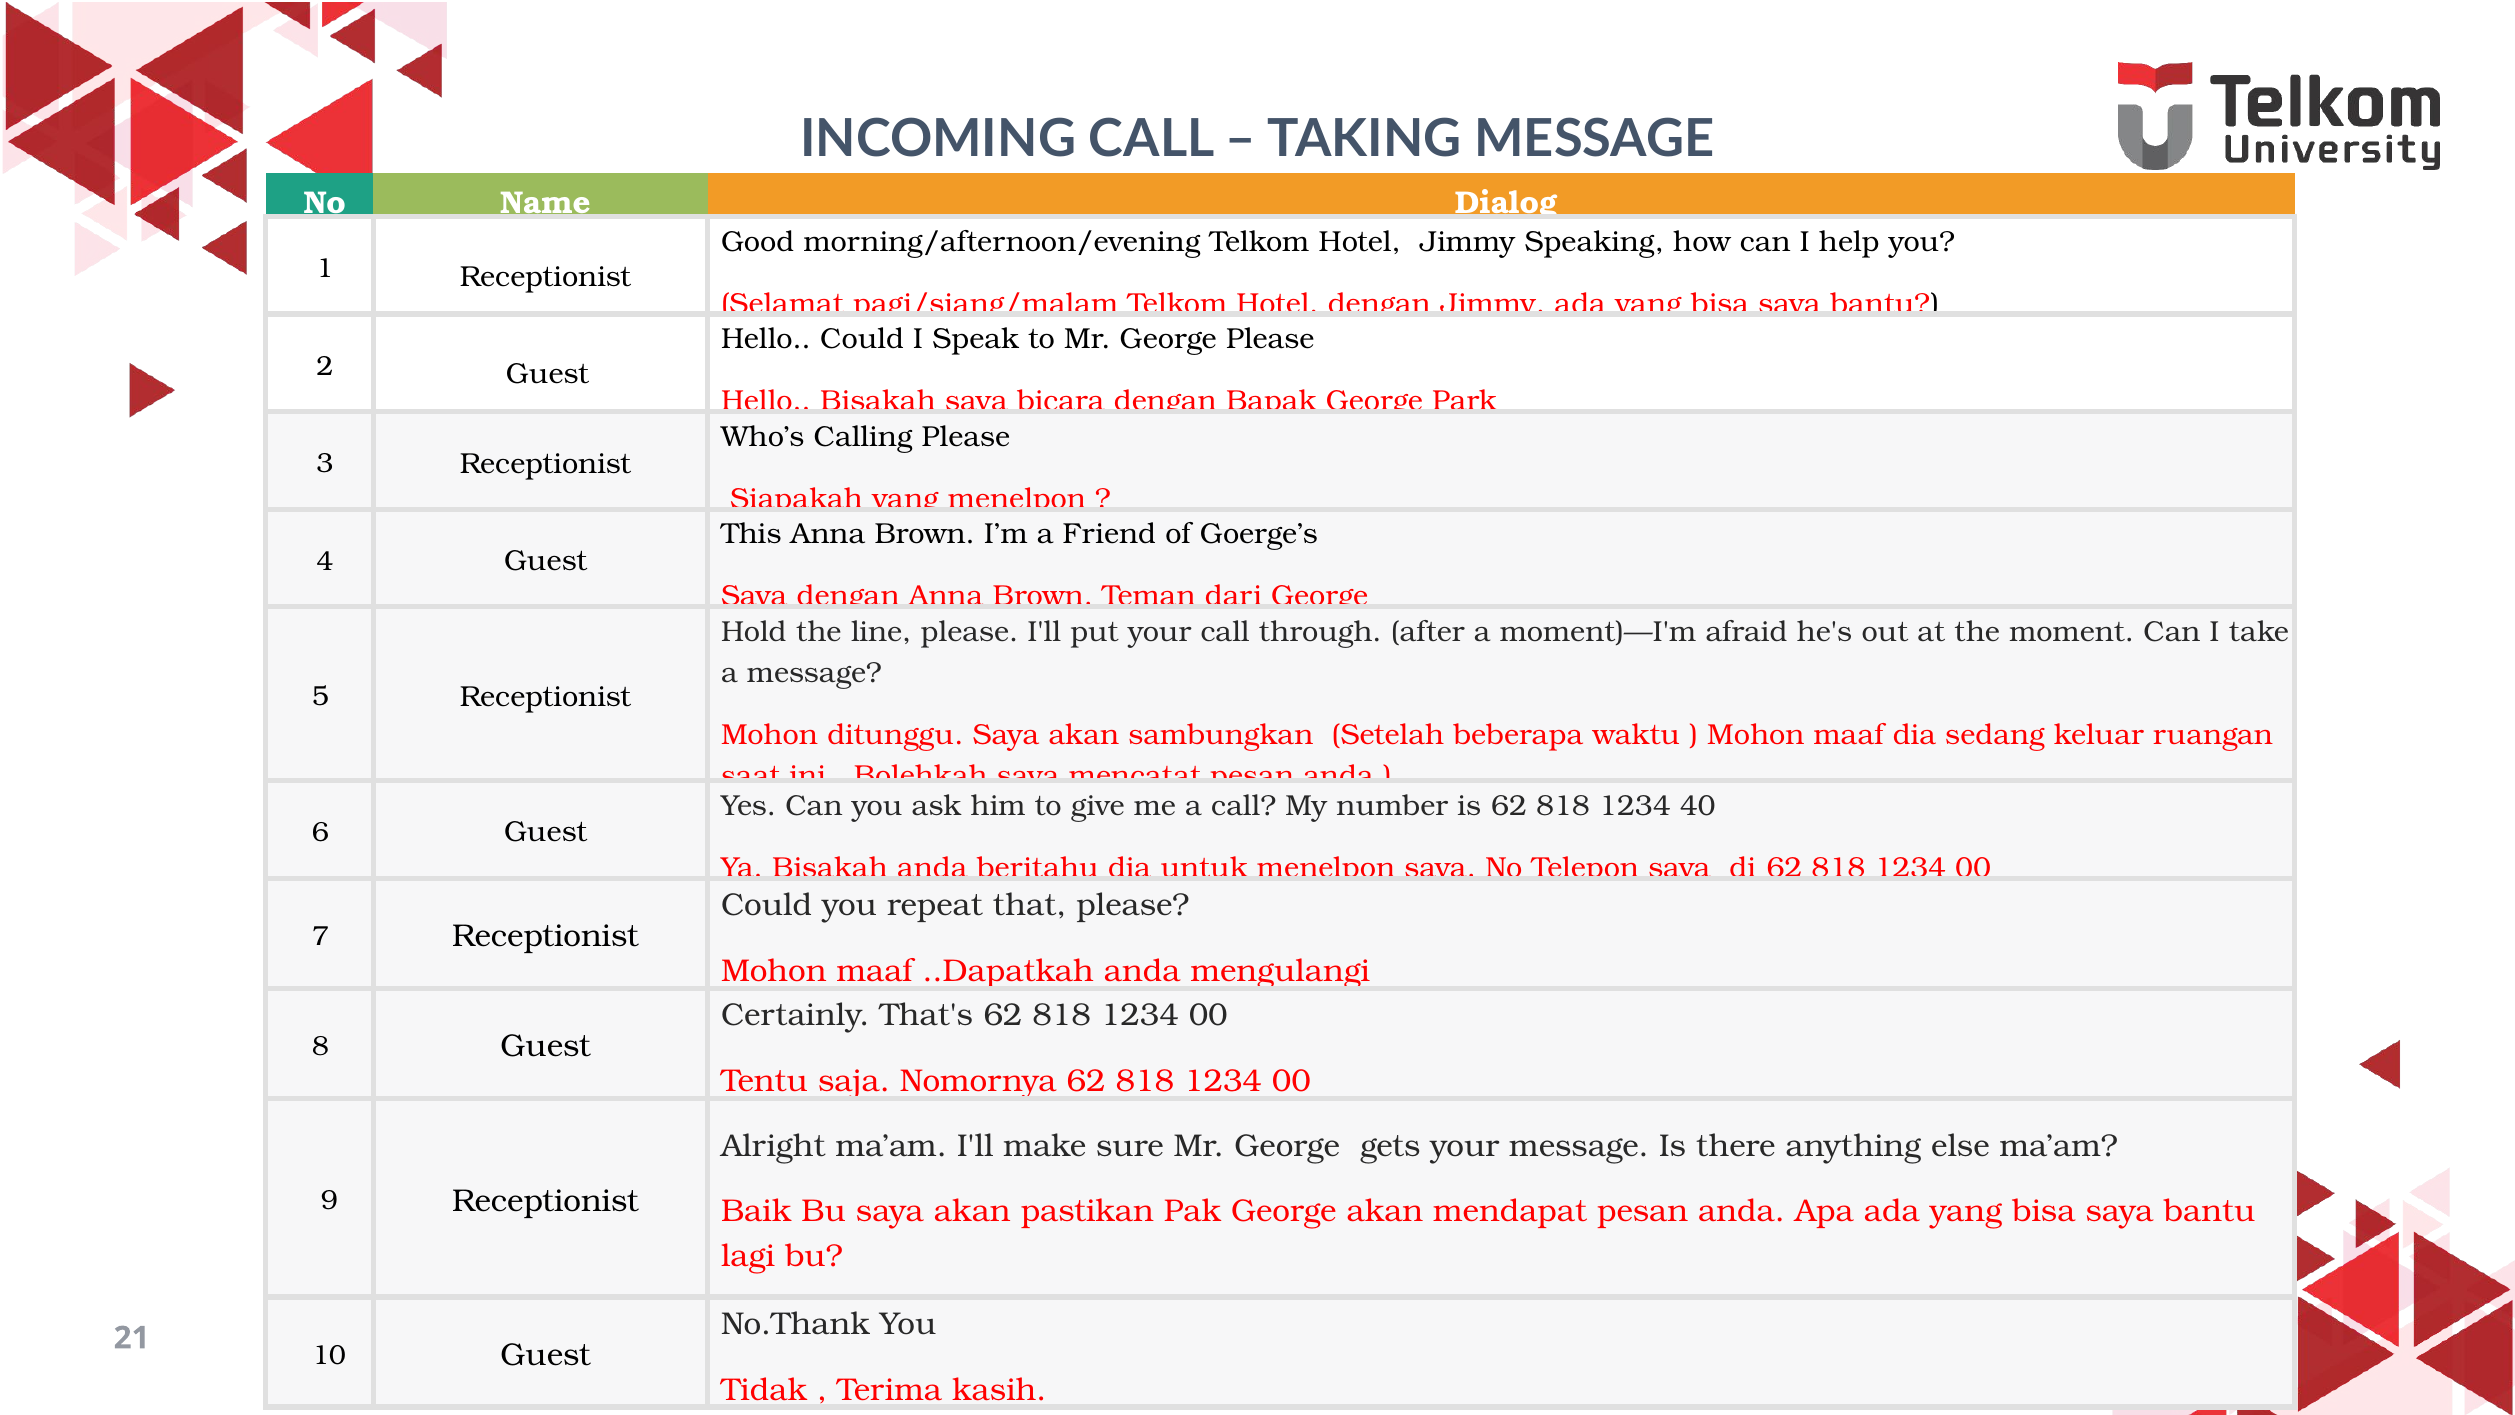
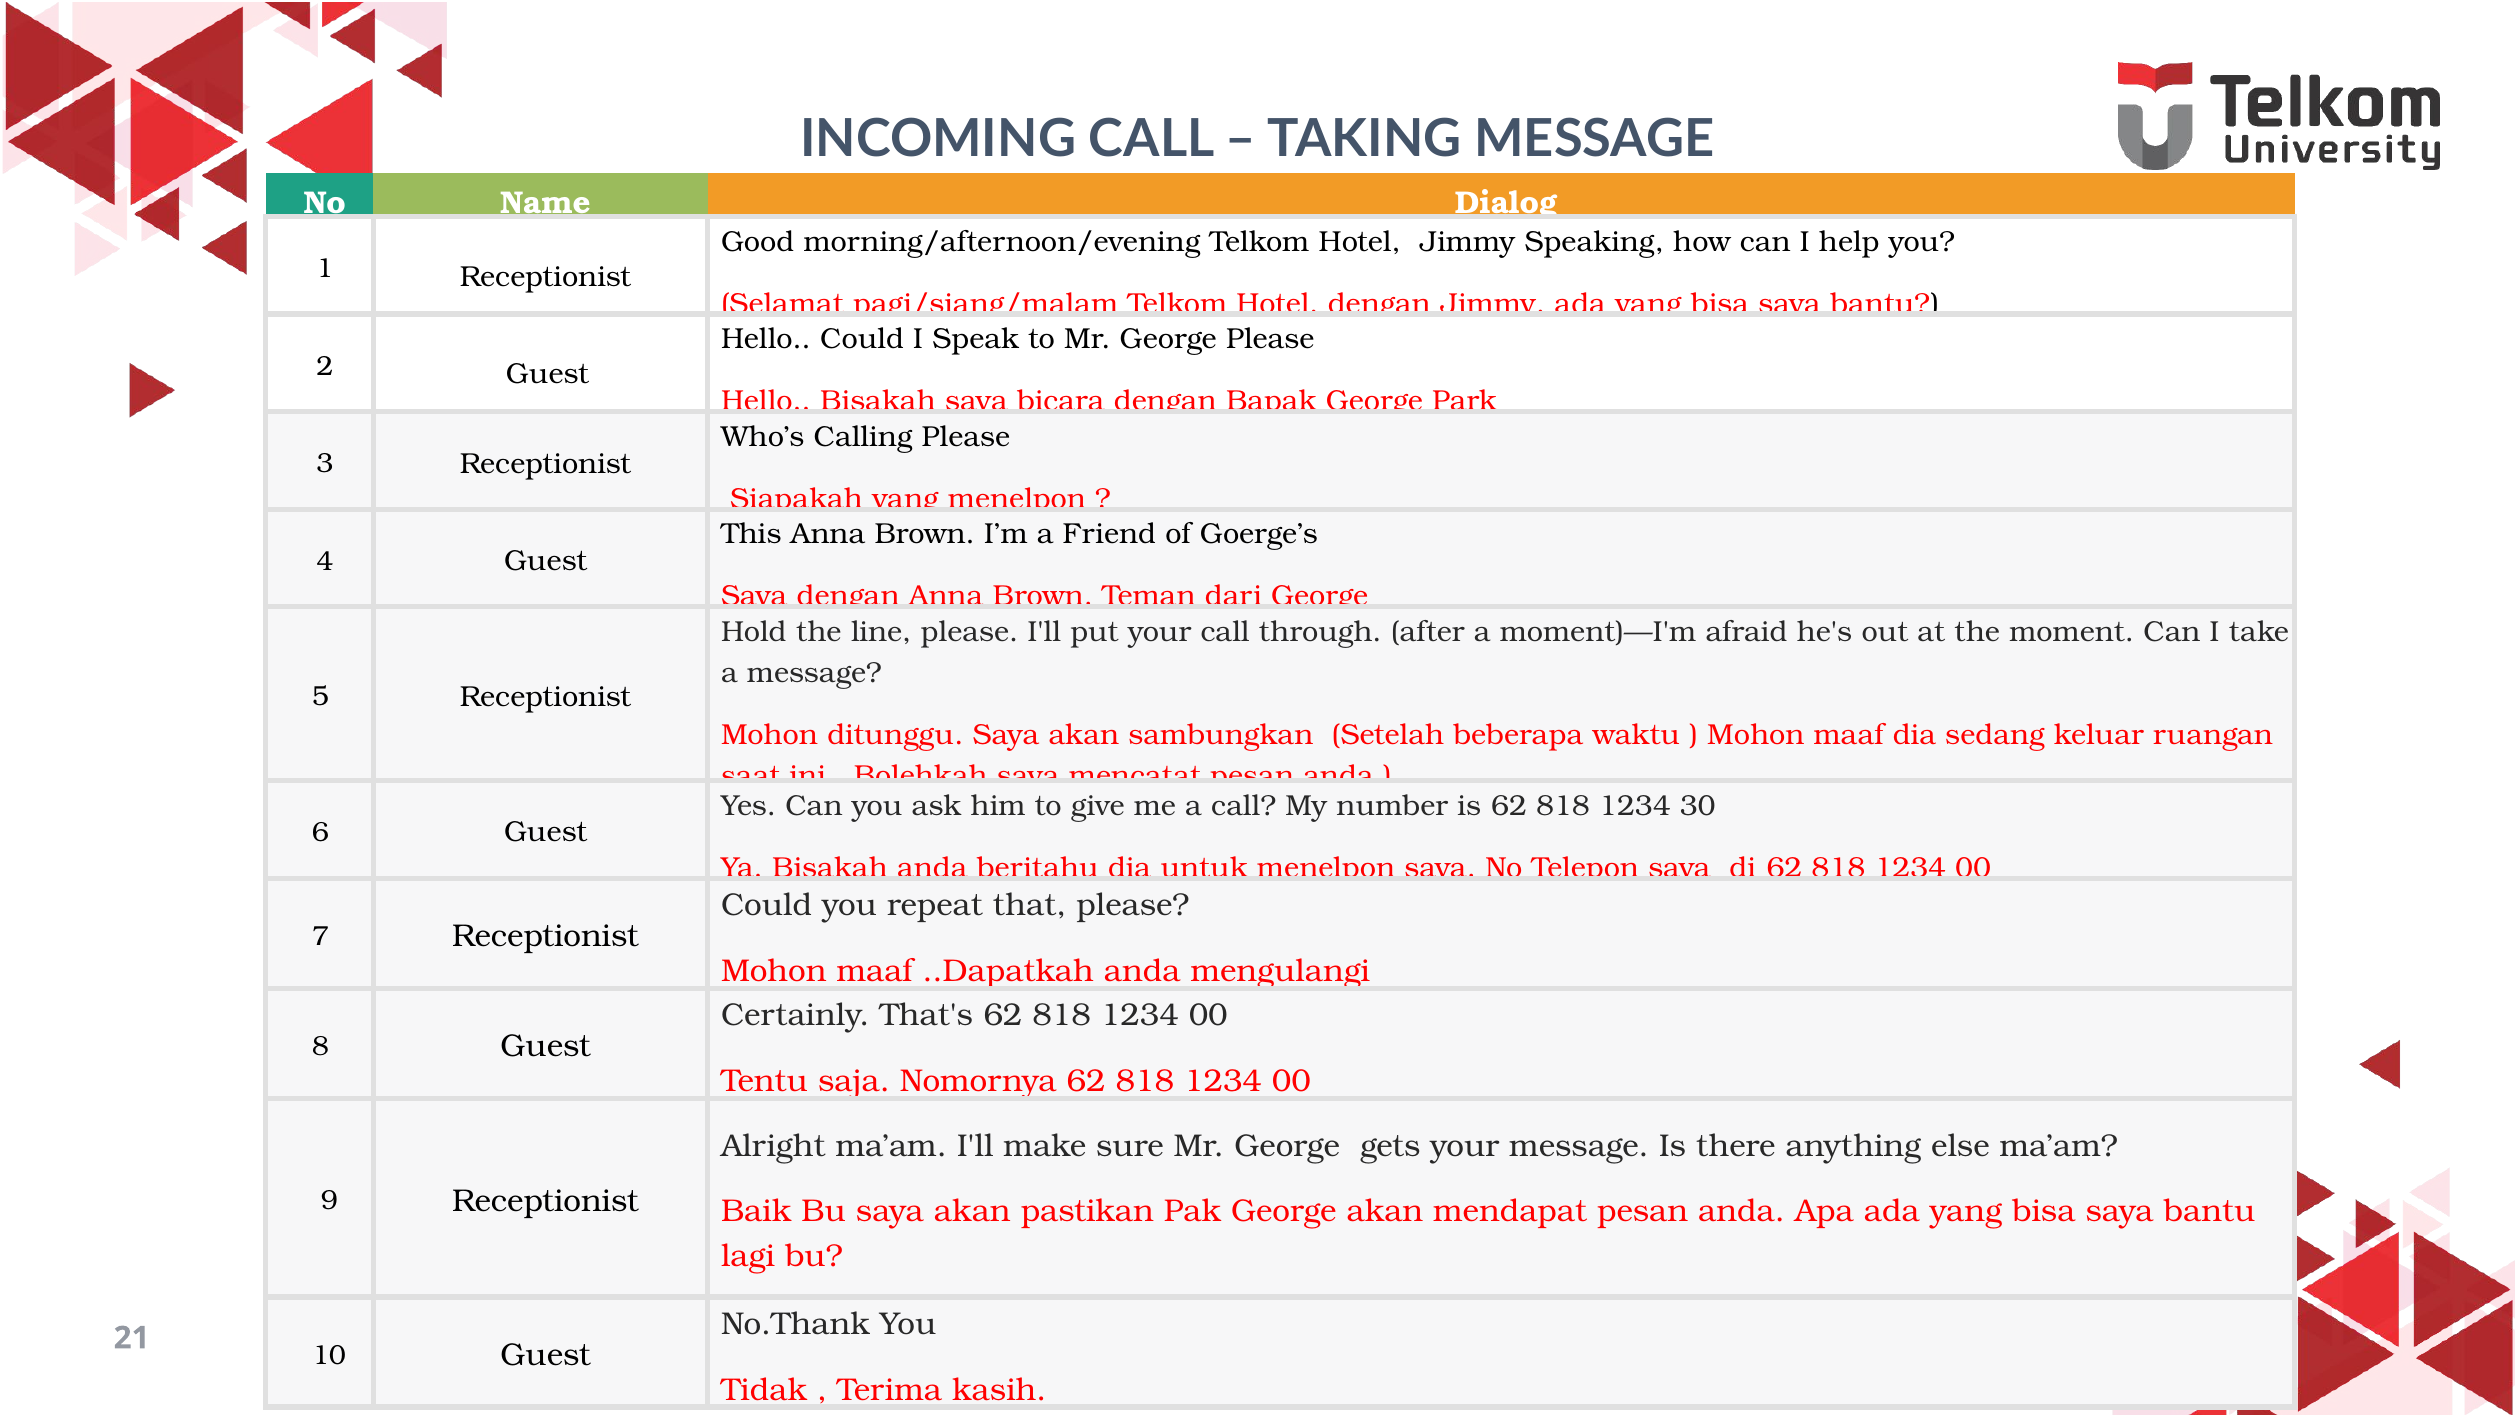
40: 40 -> 30
